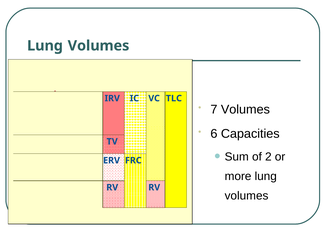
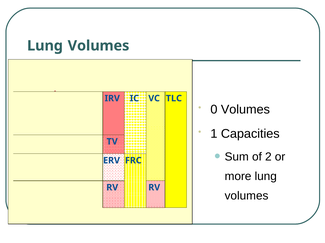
7: 7 -> 0
6: 6 -> 1
